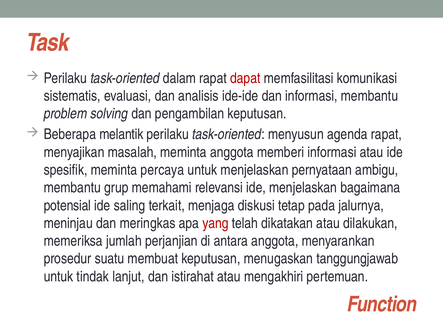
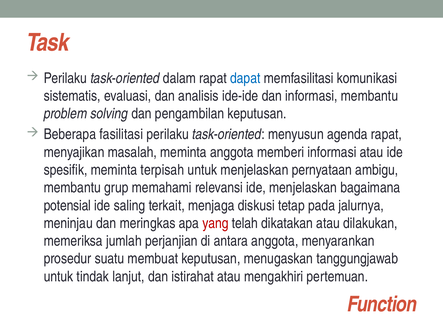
dapat colour: red -> blue
melantik: melantik -> fasilitasi
percaya: percaya -> terpisah
